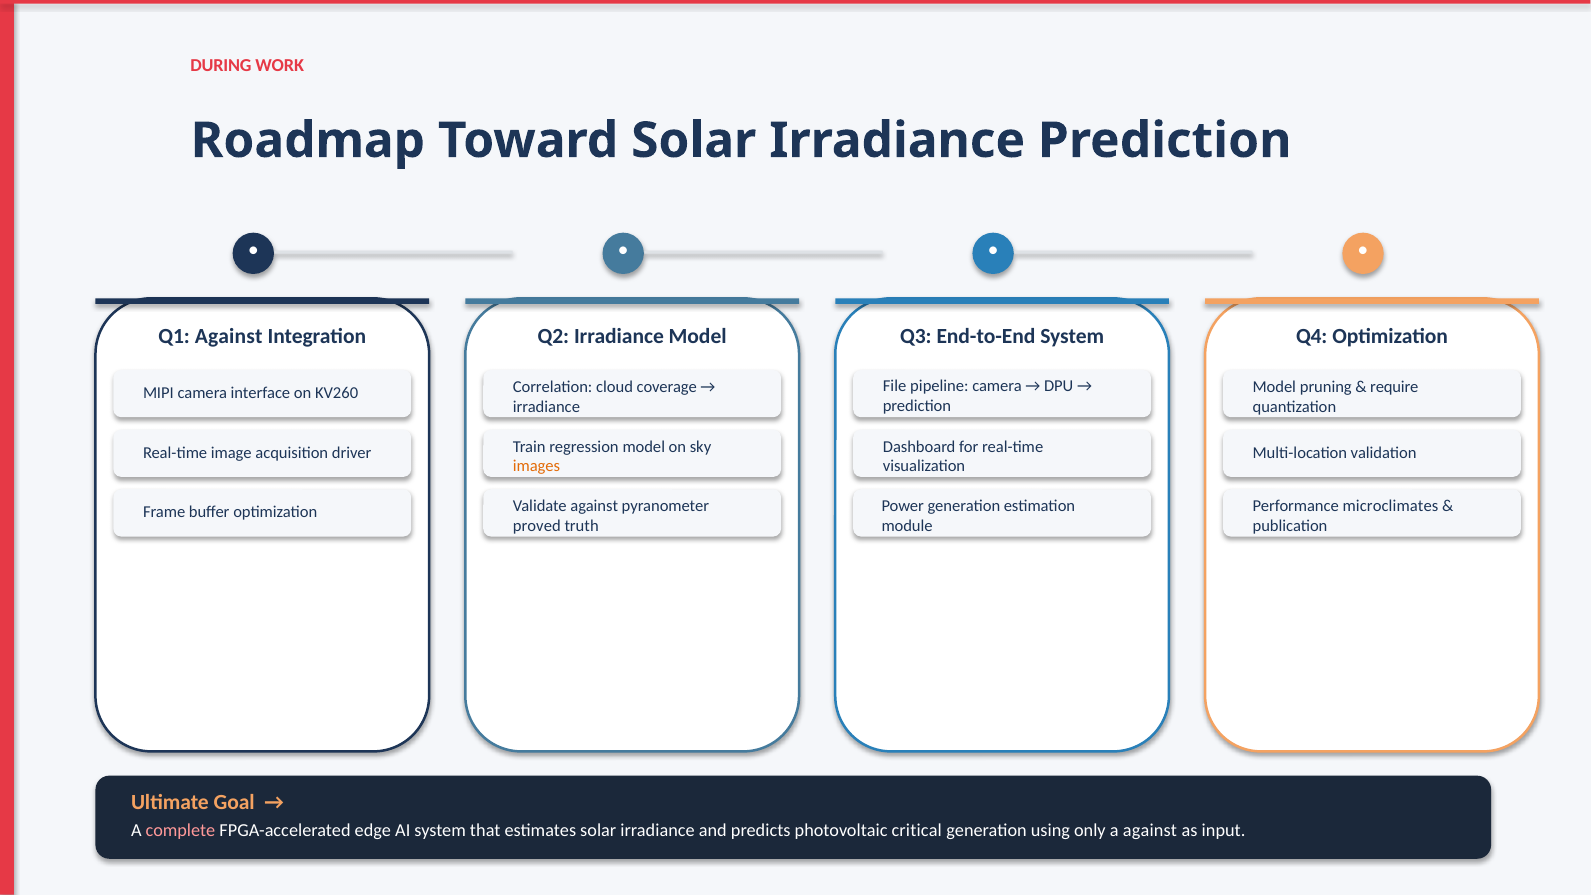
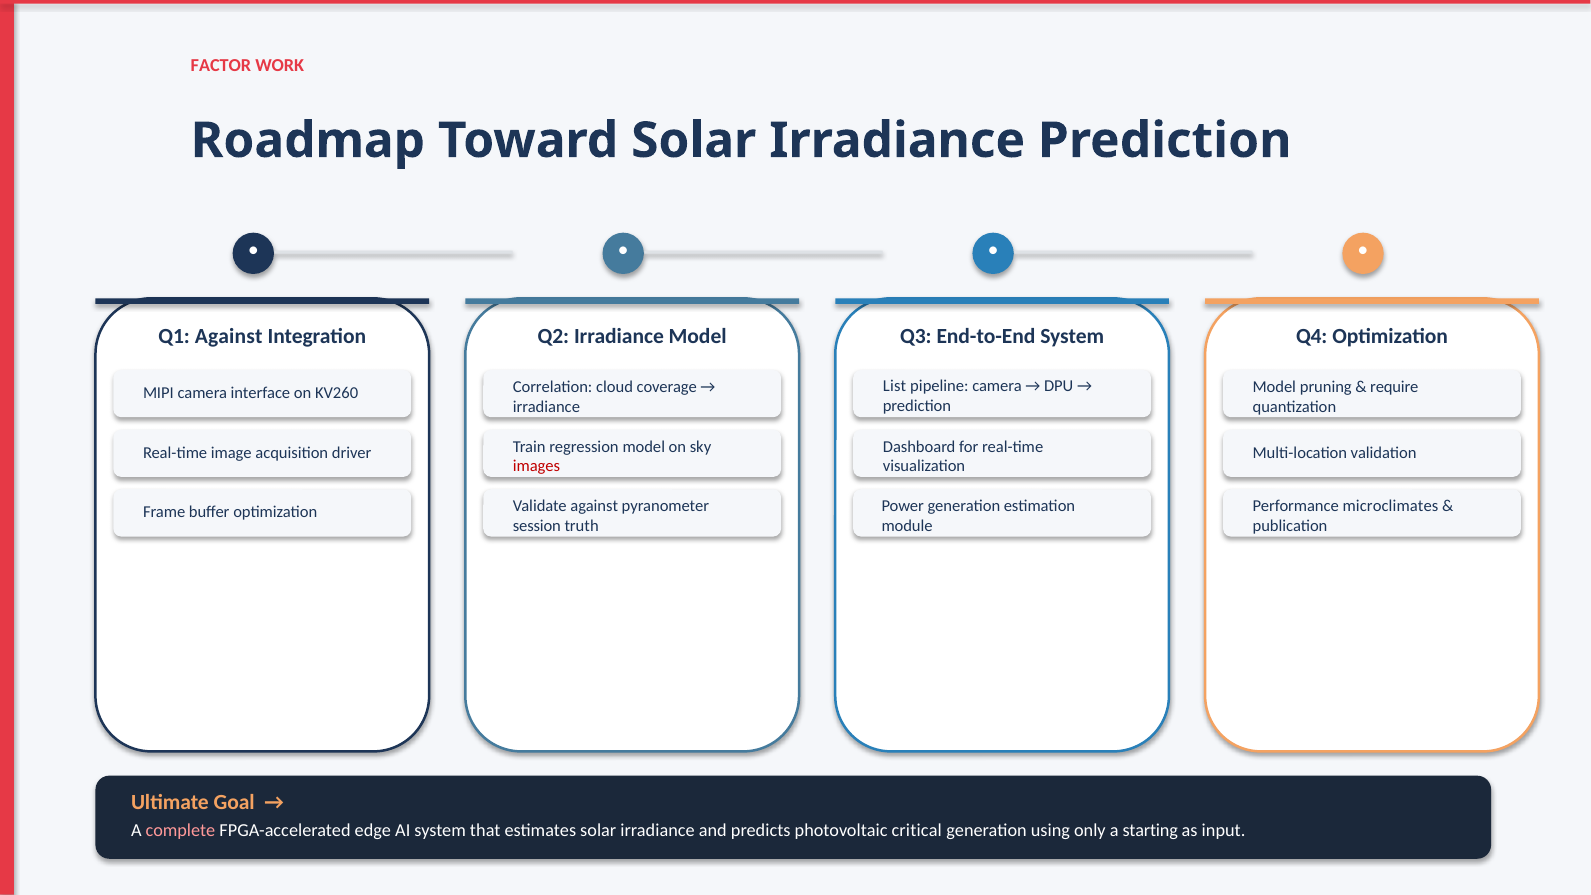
DURING: DURING -> FACTOR
File: File -> List
images colour: orange -> red
proved: proved -> session
a against: against -> starting
